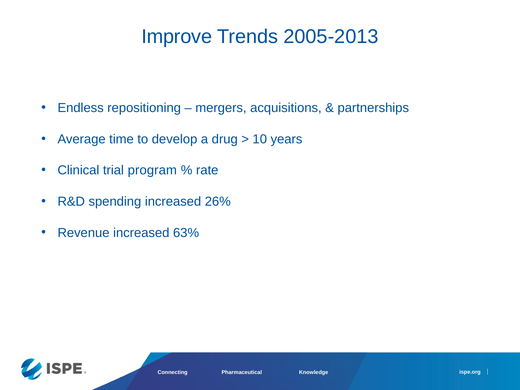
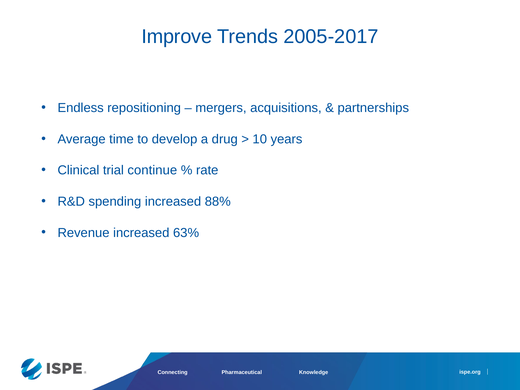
2005-2013: 2005-2013 -> 2005-2017
program: program -> continue
26%: 26% -> 88%
